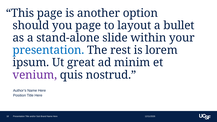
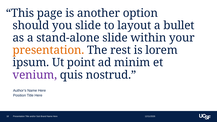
you page: page -> slide
presentation at (48, 50) colour: blue -> orange
great: great -> point
